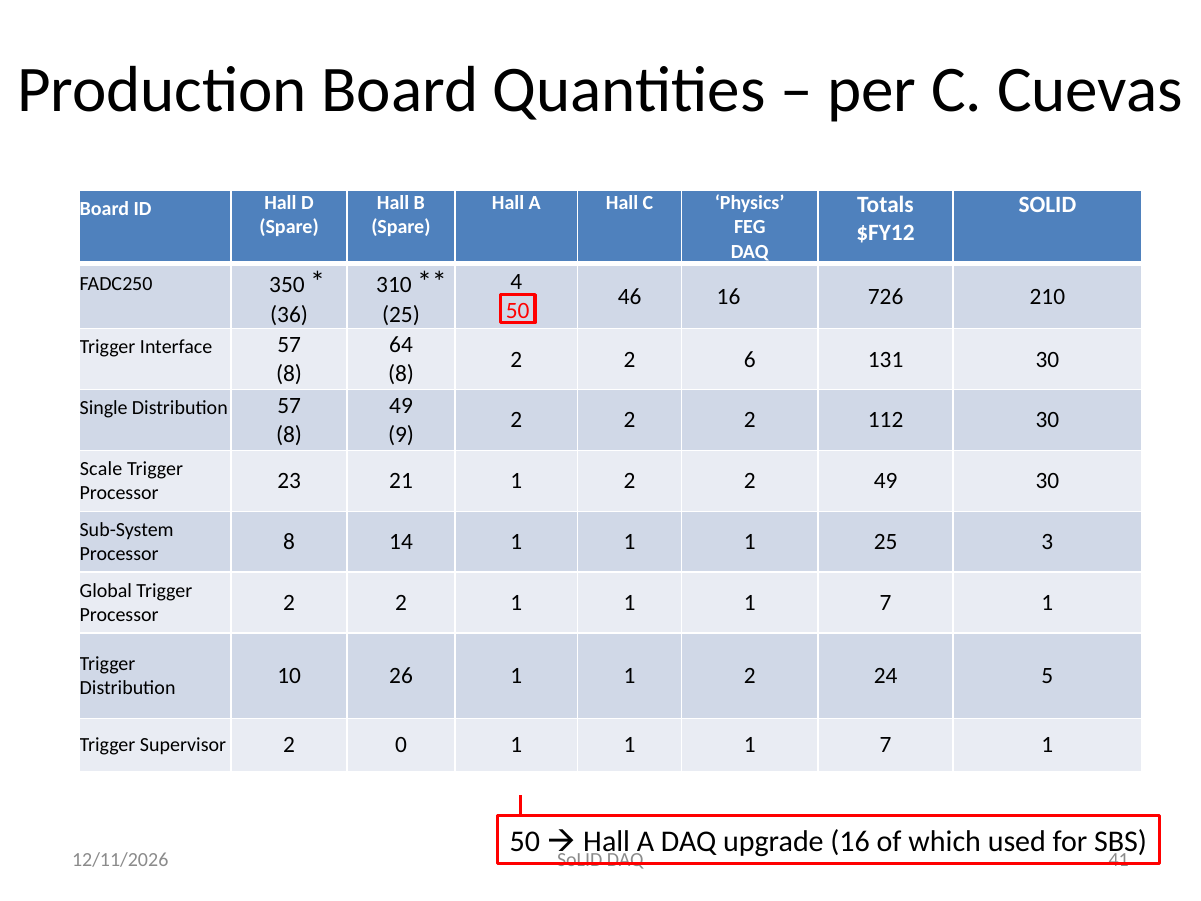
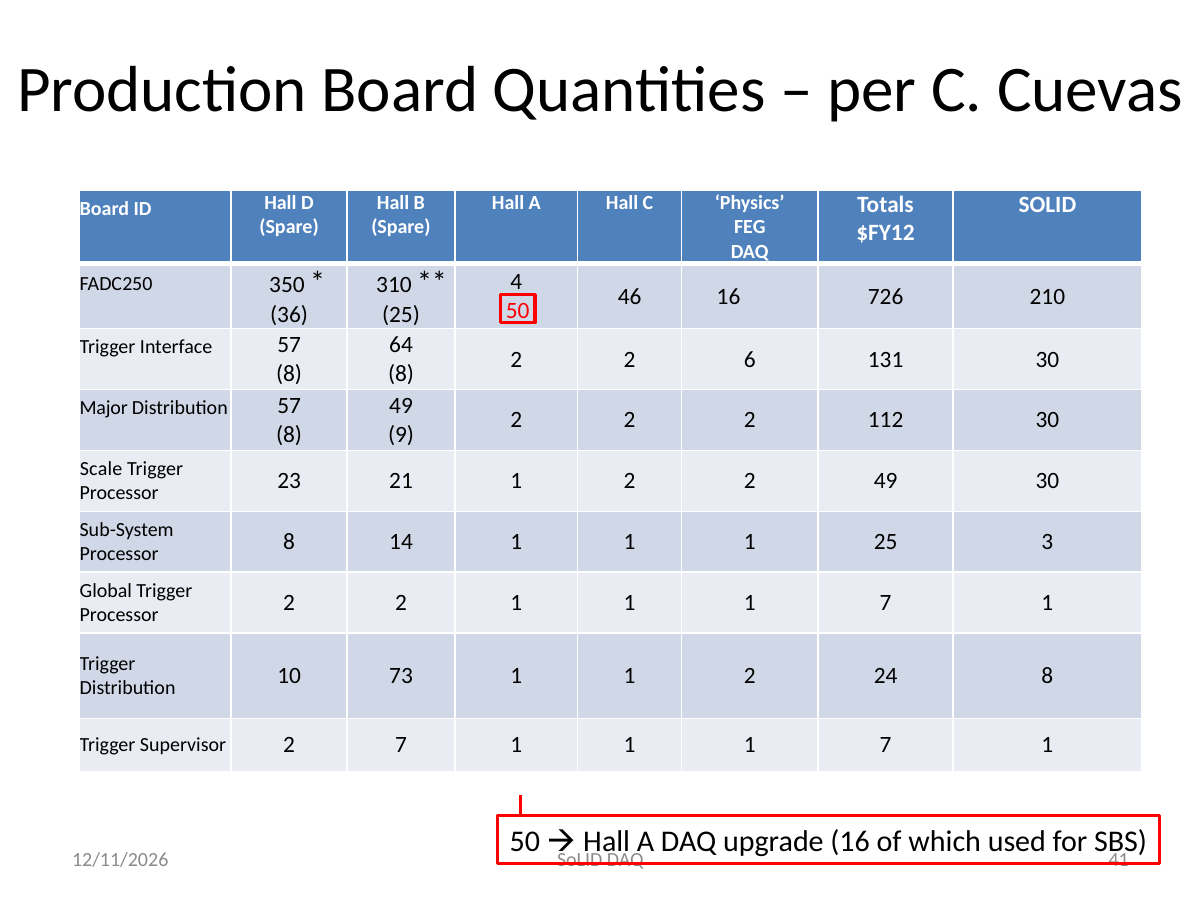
Single: Single -> Major
26: 26 -> 73
24 5: 5 -> 8
2 0: 0 -> 7
